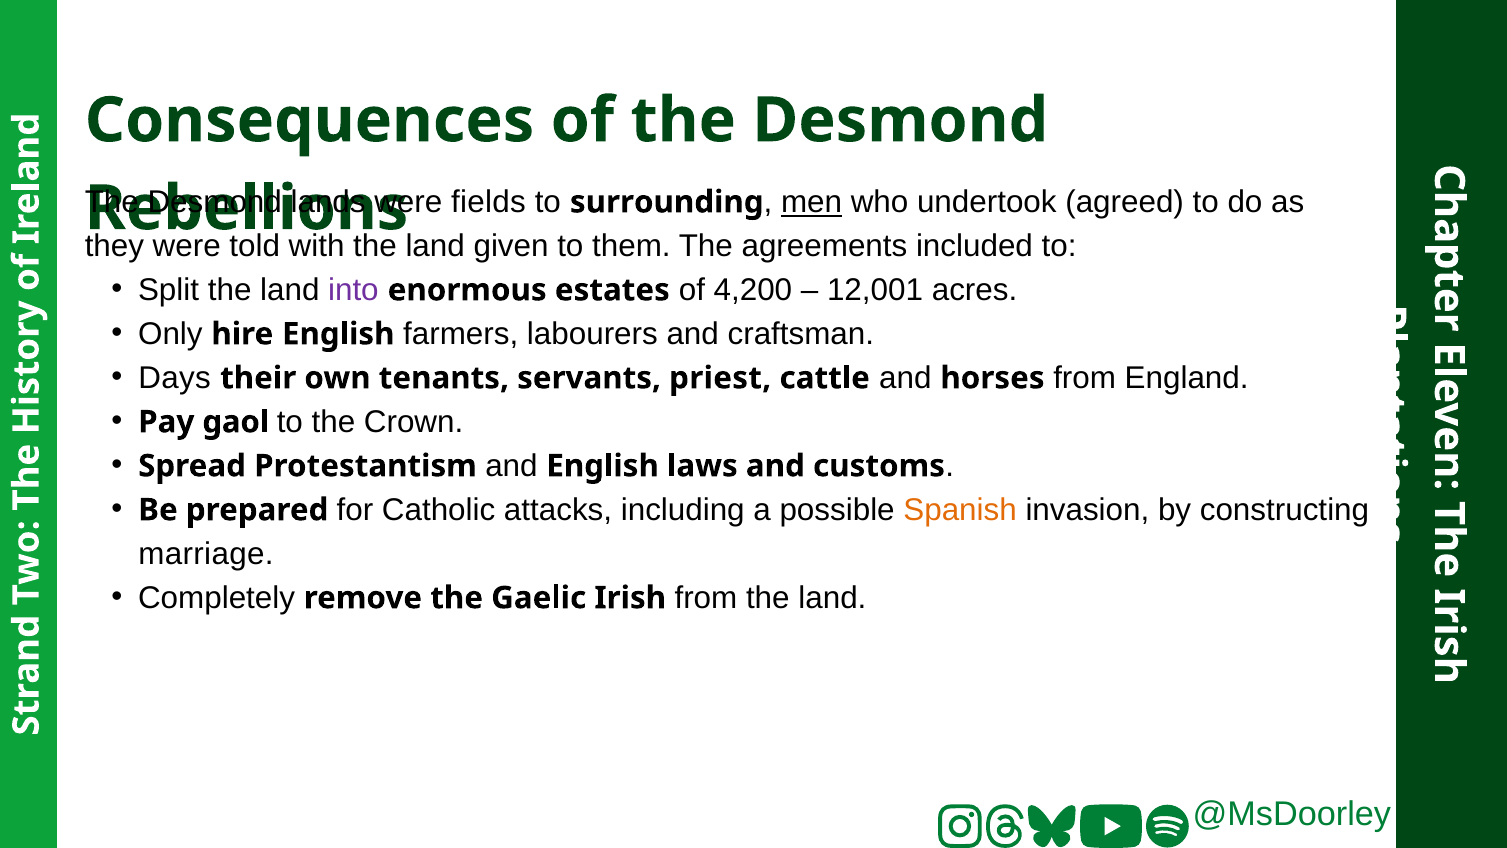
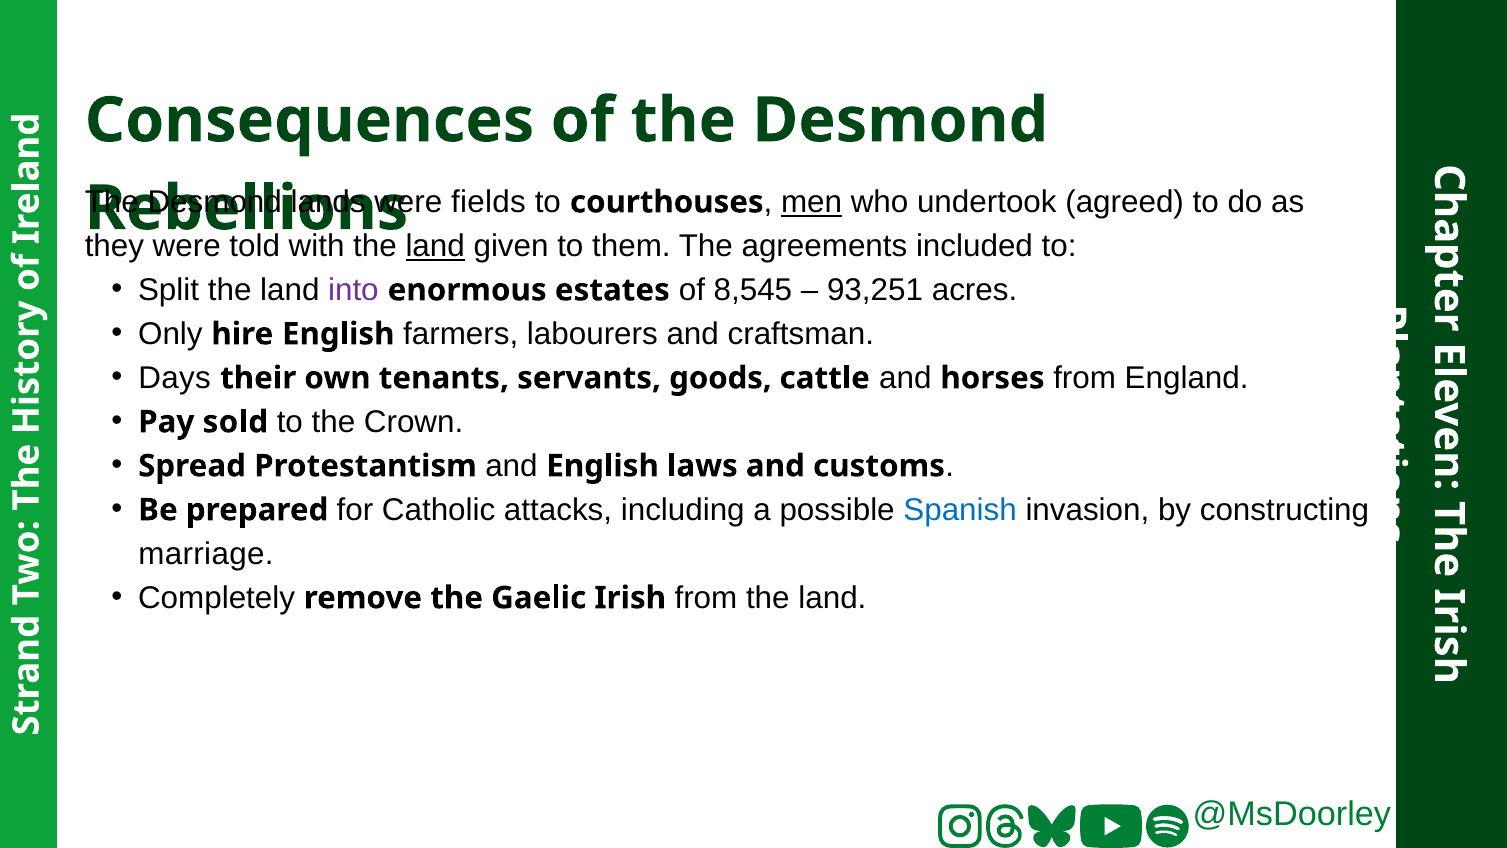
surrounding: surrounding -> courthouses
land at (435, 246) underline: none -> present
4,200: 4,200 -> 8,545
12,001: 12,001 -> 93,251
priest: priest -> goods
gaol: gaol -> sold
Spanish colour: orange -> blue
